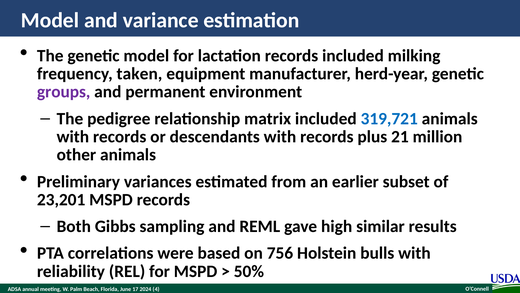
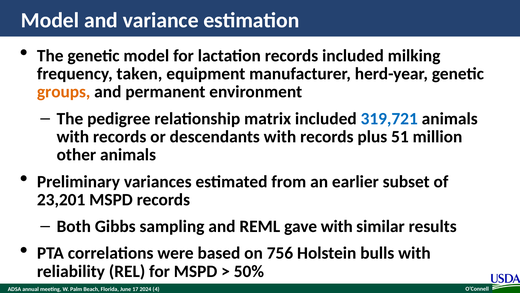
groups colour: purple -> orange
21: 21 -> 51
gave high: high -> with
